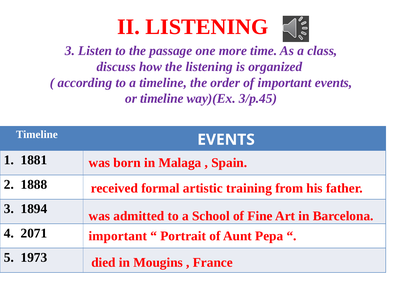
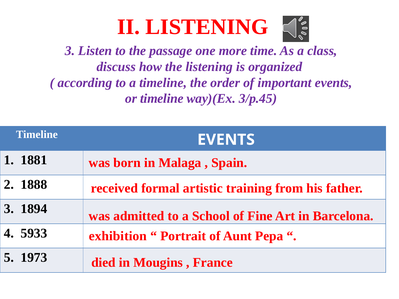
2071: 2071 -> 5933
important at (118, 236): important -> exhibition
